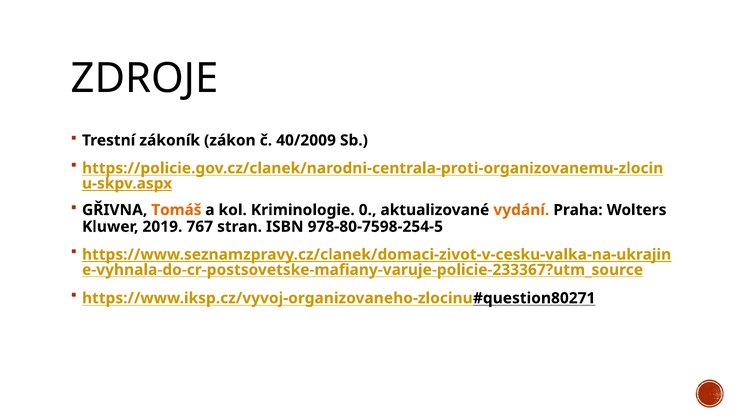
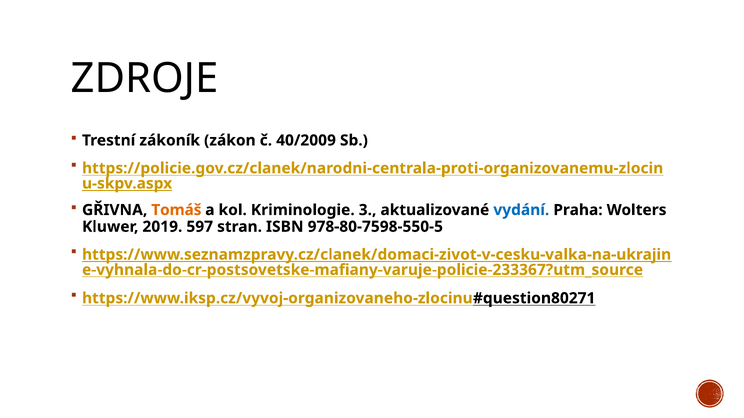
0: 0 -> 3
vydání colour: orange -> blue
767: 767 -> 597
978-80-7598-254-5: 978-80-7598-254-5 -> 978-80-7598-550-5
